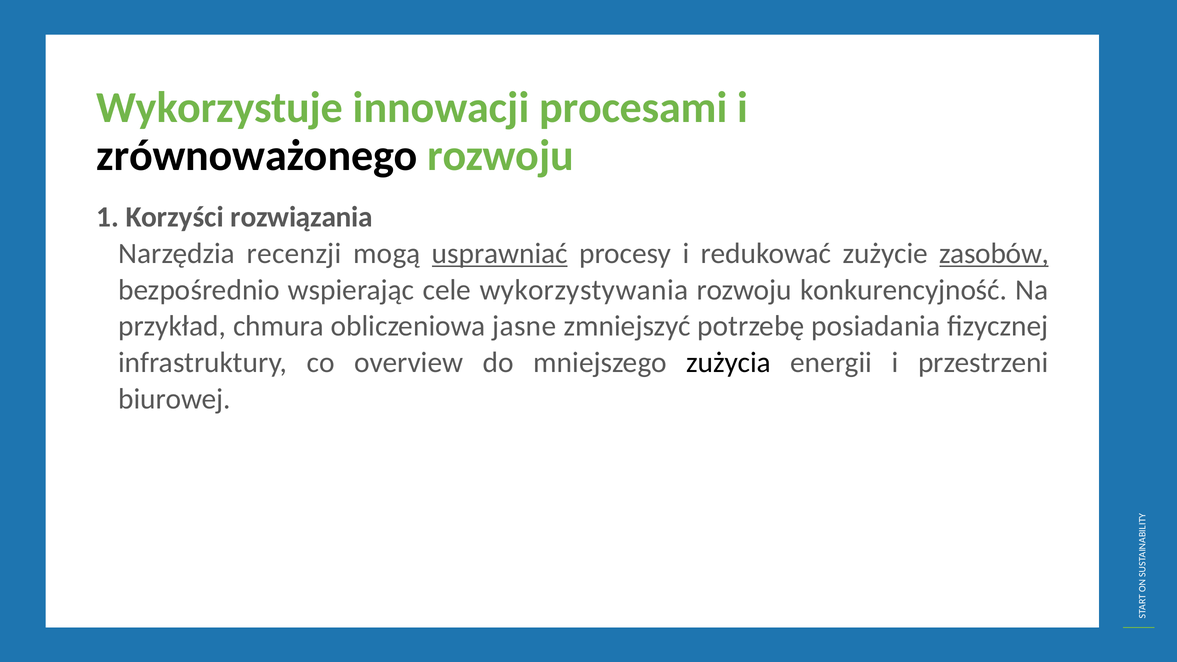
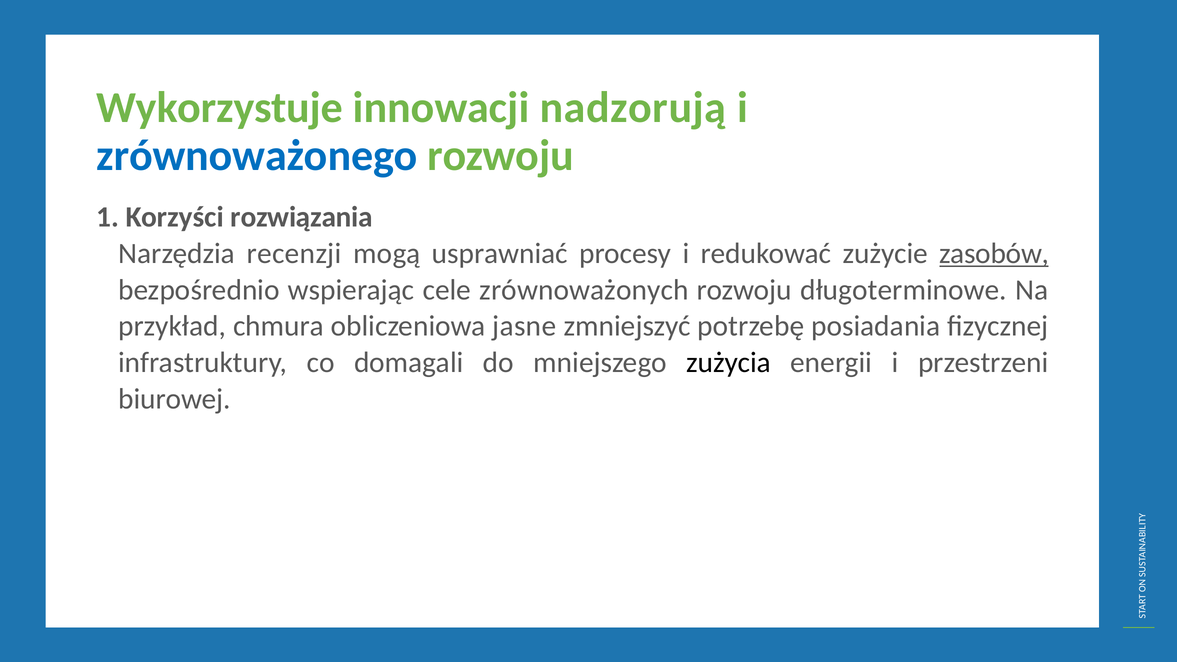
procesami: procesami -> nadzorują
zrównoważonego colour: black -> blue
usprawniać underline: present -> none
wykorzystywania: wykorzystywania -> zrównoważonych
konkurencyjność: konkurencyjność -> długoterminowe
overview: overview -> domagali
